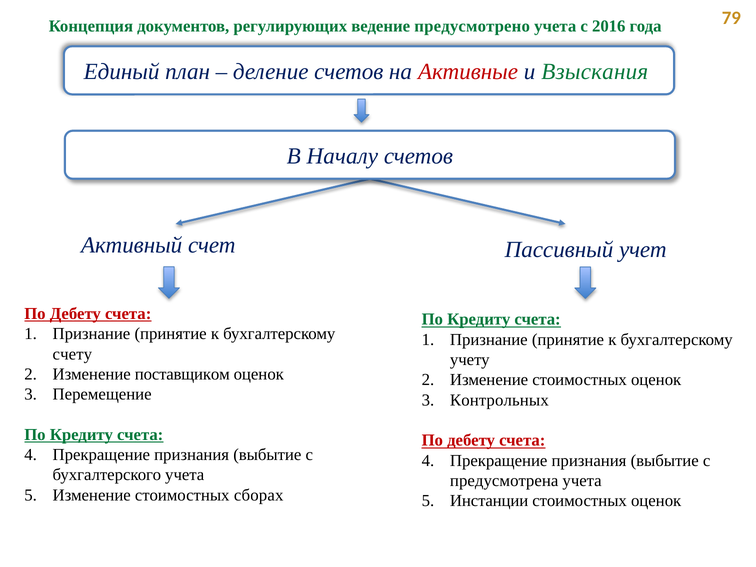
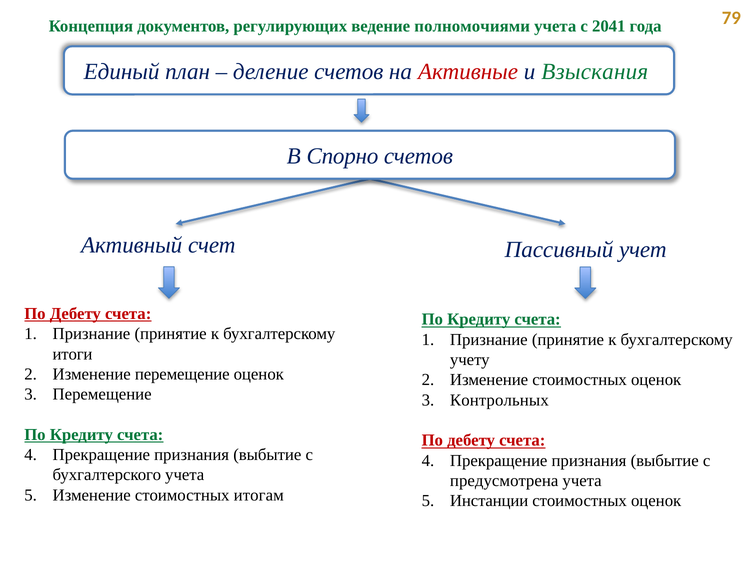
предусмотрено: предусмотрено -> полномочиями
2016: 2016 -> 2041
Началу: Началу -> Спорно
счету: счету -> итоги
Изменение поставщиком: поставщиком -> перемещение
сборах: сборах -> итогам
